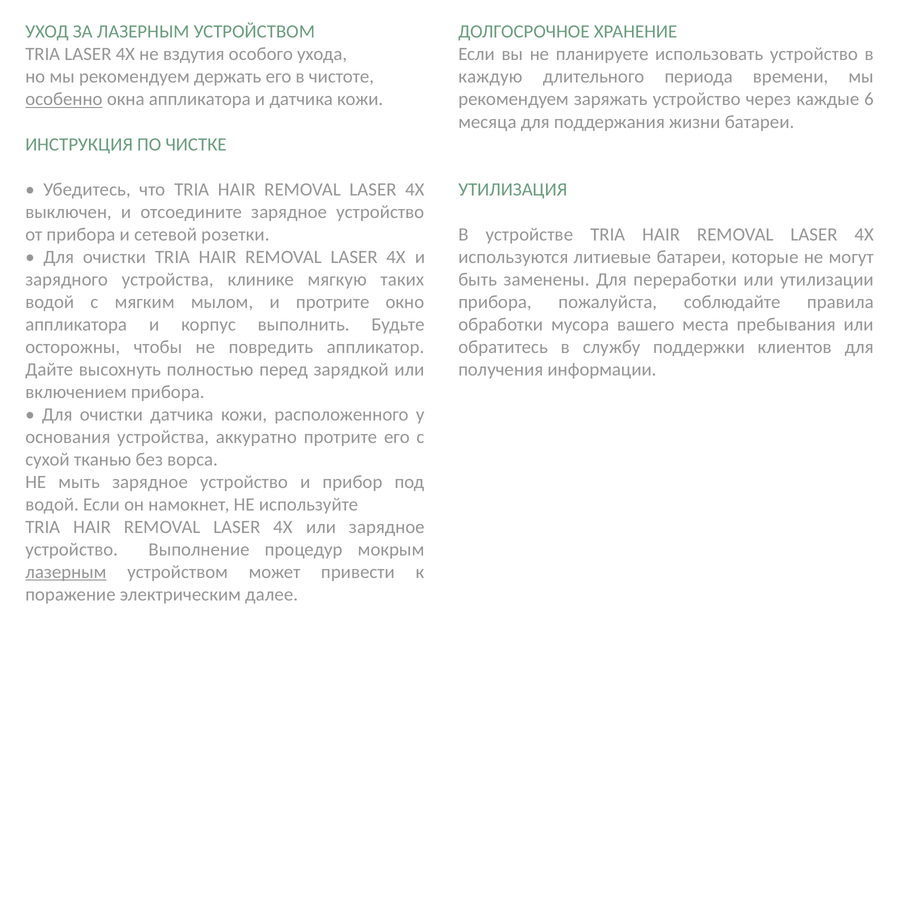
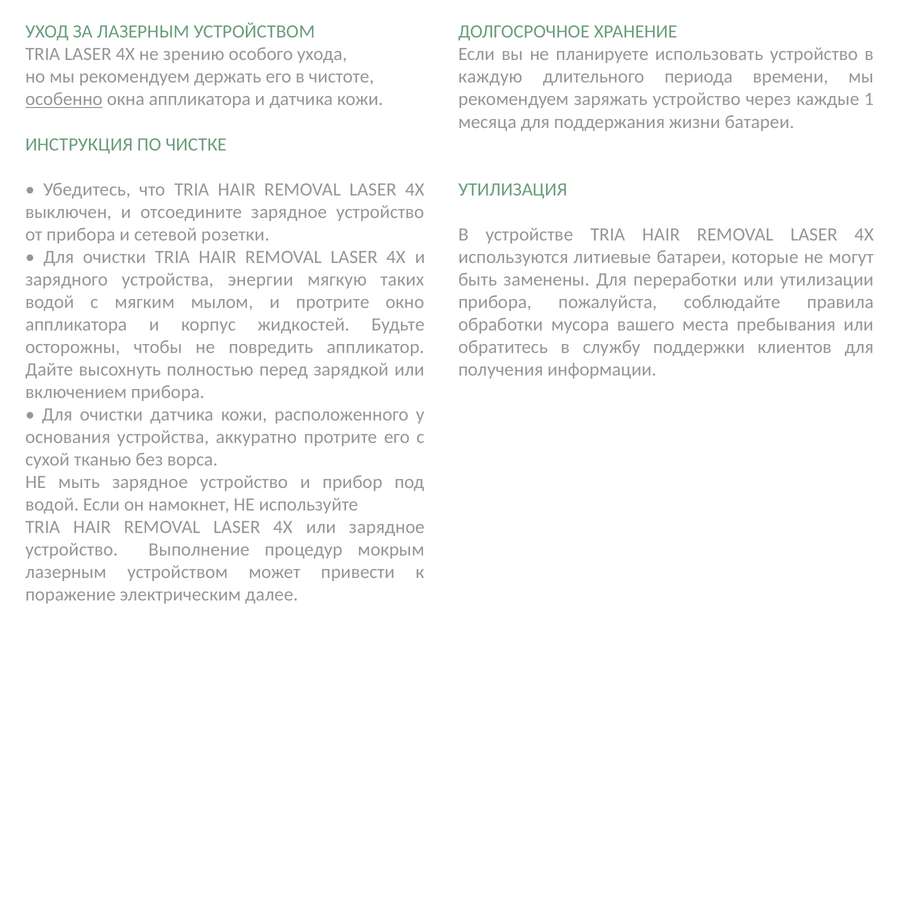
вздутия: вздутия -> зрению
6: 6 -> 1
клинике: клинике -> энергии
выполнить: выполнить -> жидкостей
лазерным at (66, 572) underline: present -> none
